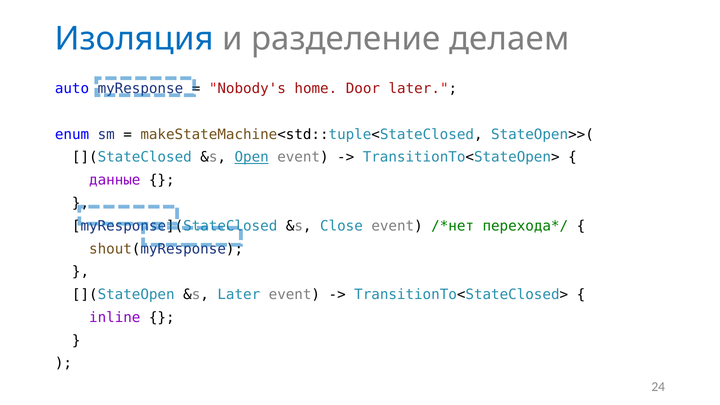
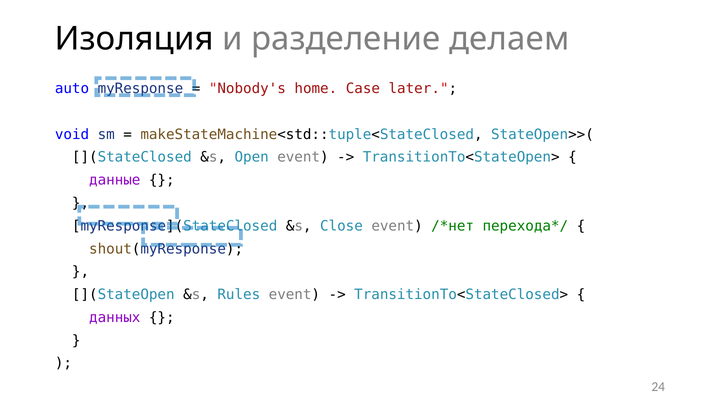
Изоляция colour: blue -> black
Door: Door -> Case
enum: enum -> void
Open underline: present -> none
&s Later: Later -> Rules
inline: inline -> данных
